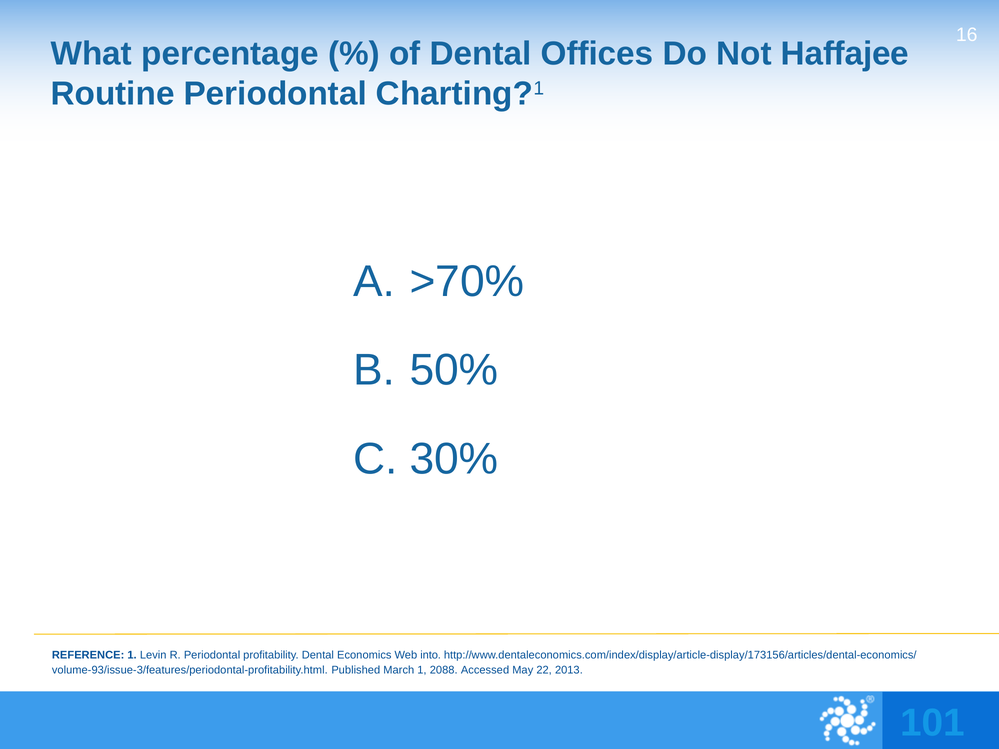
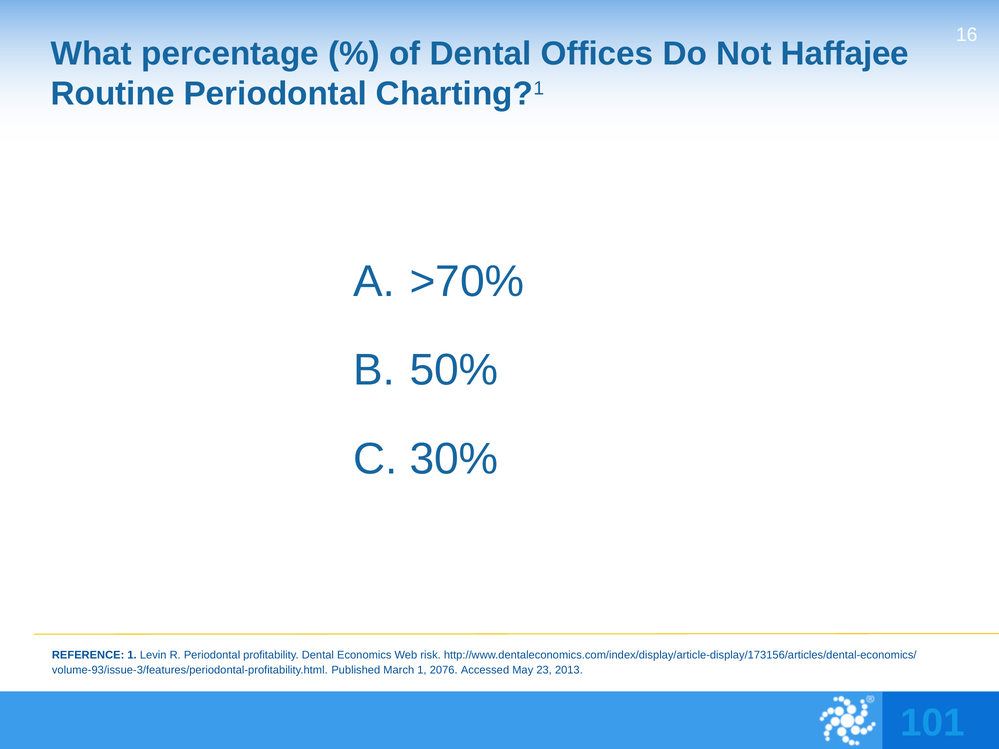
into: into -> risk
2088: 2088 -> 2076
22: 22 -> 23
